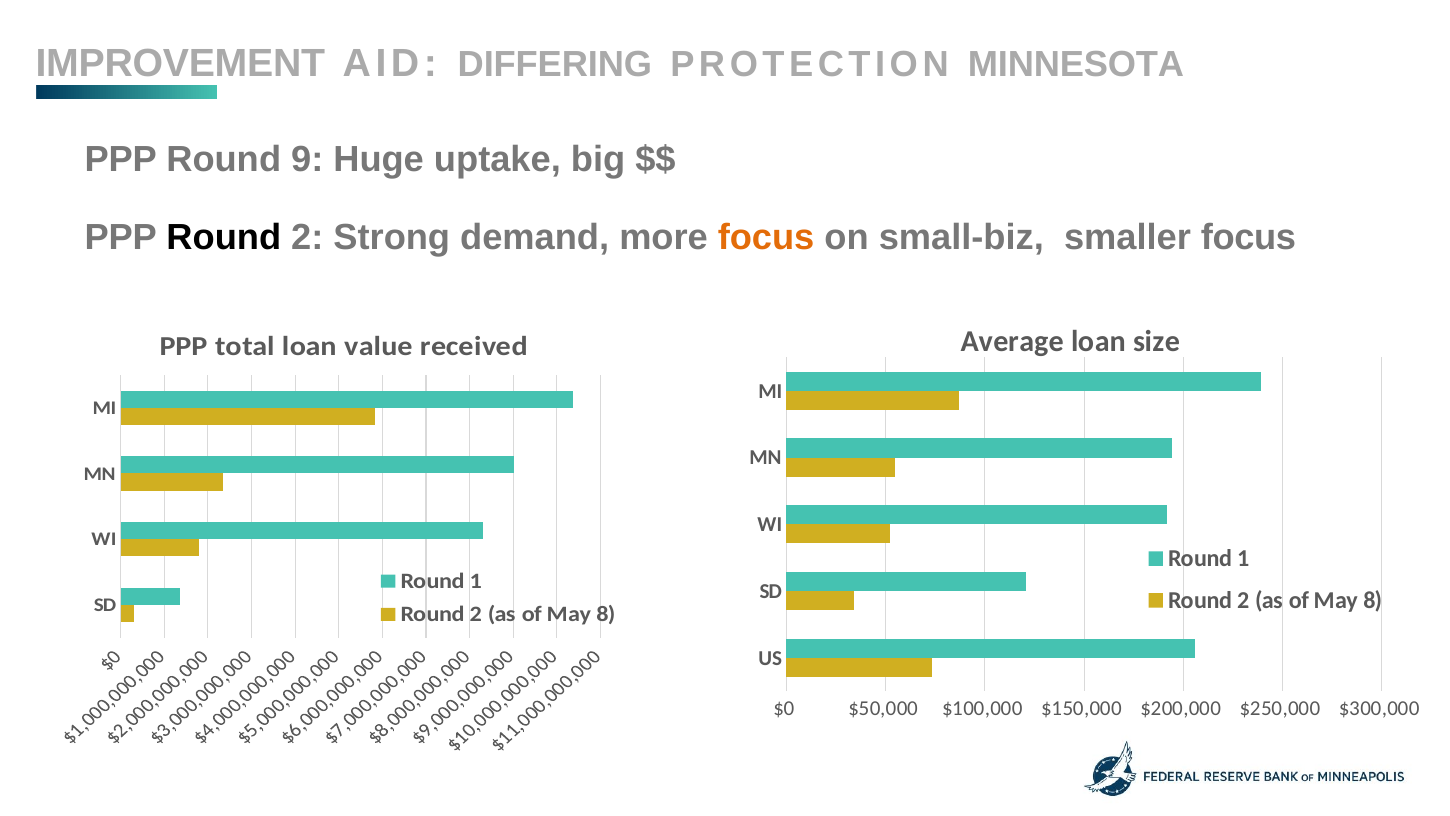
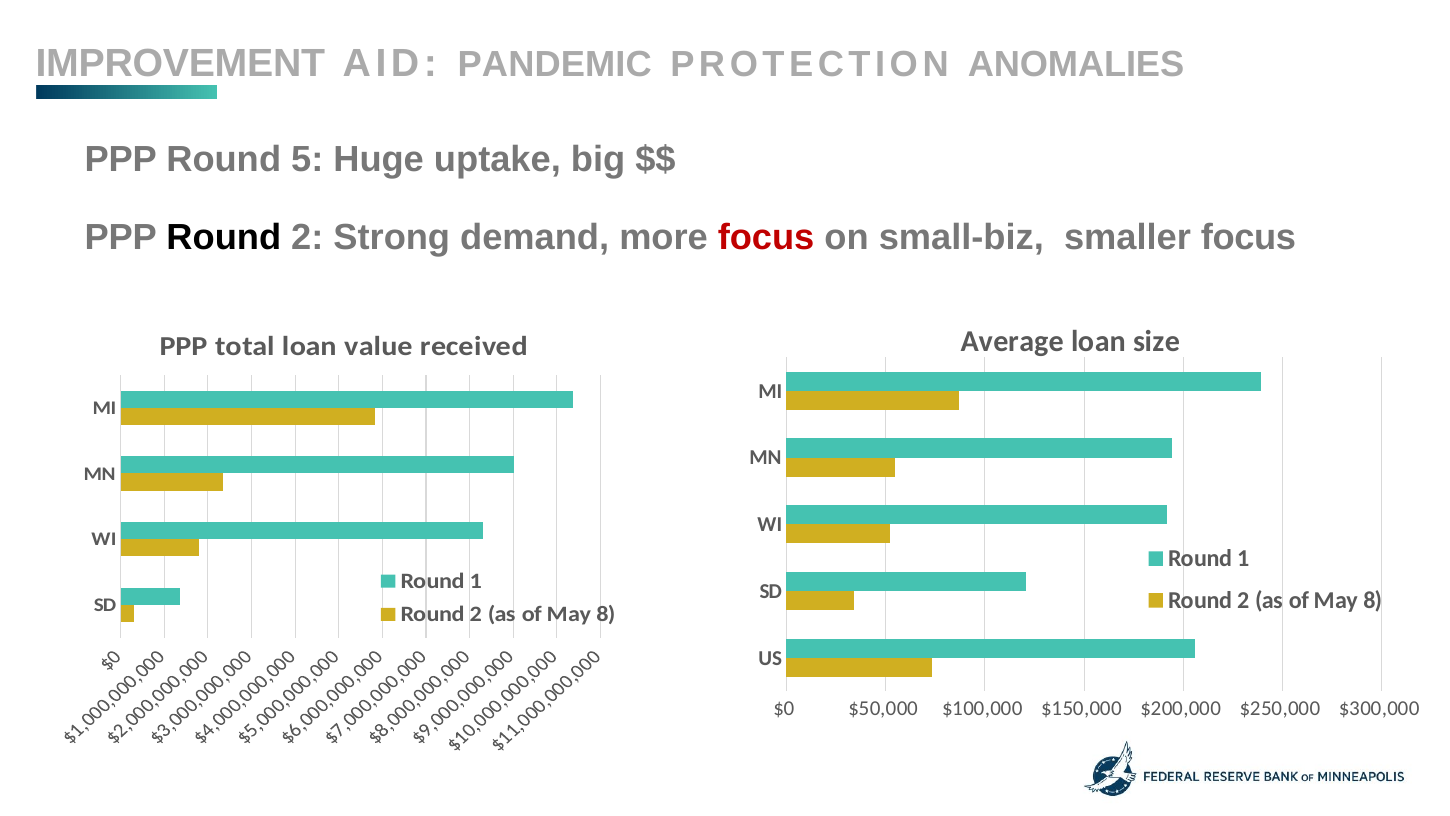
DIFFERING: DIFFERING -> PANDEMIC
MINNESOTA: MINNESOTA -> ANOMALIES
9: 9 -> 5
focus at (766, 238) colour: orange -> red
